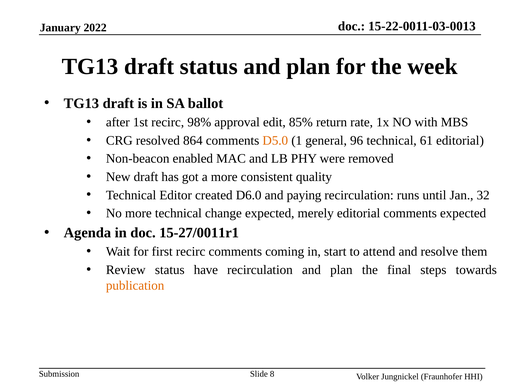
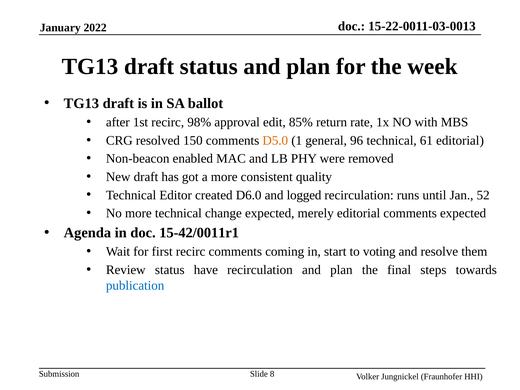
864: 864 -> 150
paying: paying -> logged
32: 32 -> 52
15-27/0011r1: 15-27/0011r1 -> 15-42/0011r1
attend: attend -> voting
publication colour: orange -> blue
